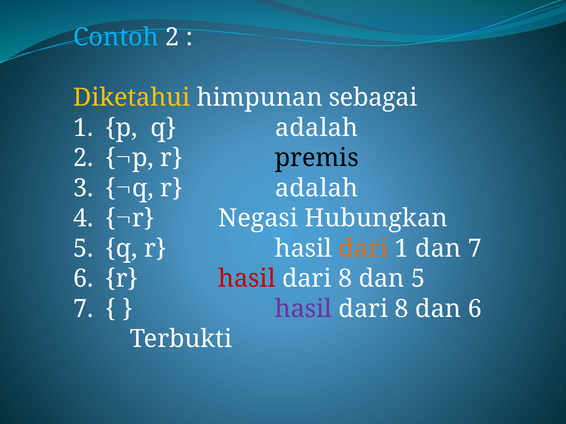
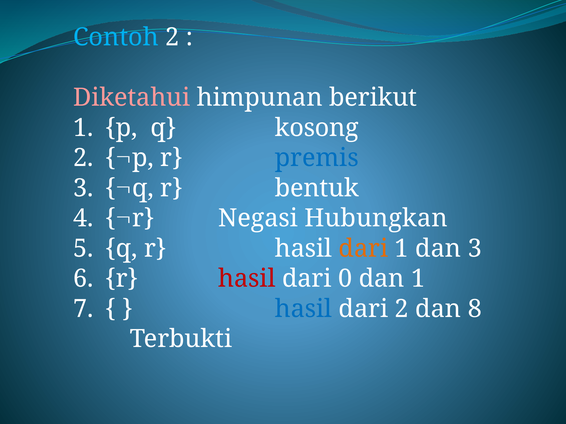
Diketahui colour: yellow -> pink
sebagai: sebagai -> berikut
q adalah: adalah -> kosong
premis colour: black -> blue
r adalah: adalah -> bentuk
dan 7: 7 -> 3
8 at (345, 279): 8 -> 0
dan 5: 5 -> 1
hasil at (303, 309) colour: purple -> blue
8 at (402, 309): 8 -> 2
dan 6: 6 -> 8
